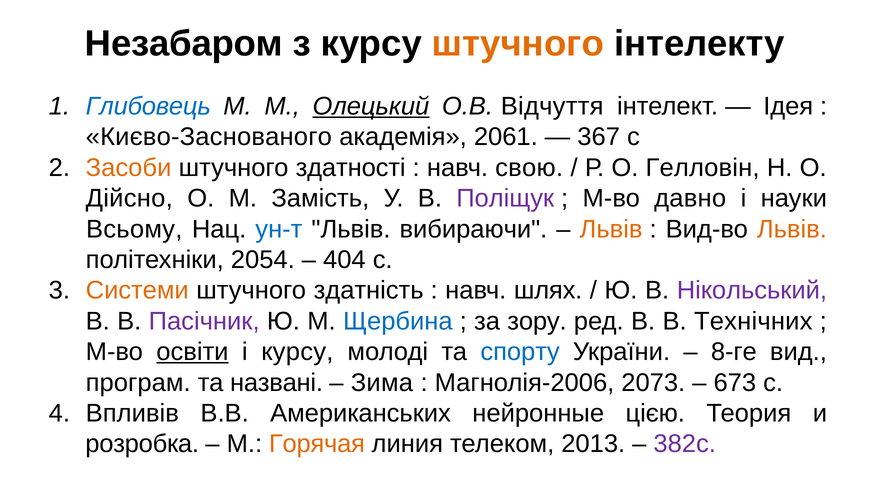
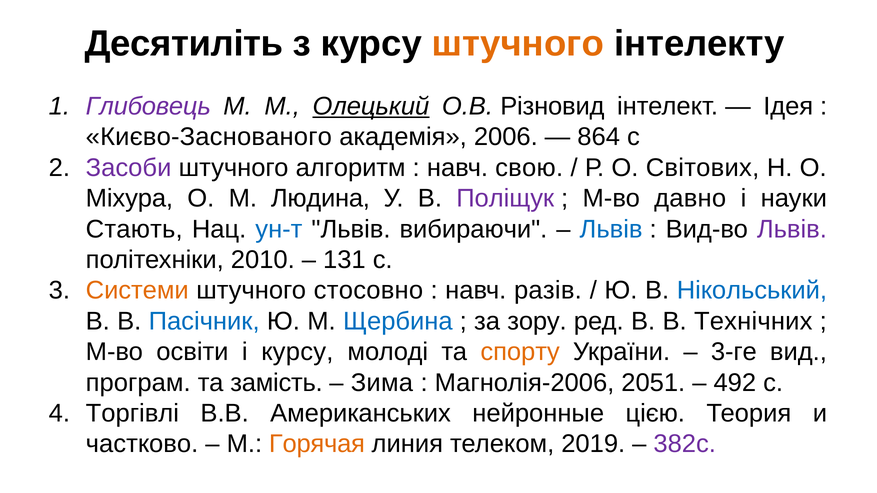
Незабаром: Незабаром -> Десятиліть
Глибовець colour: blue -> purple
Відчуття: Відчуття -> Різновид
2061: 2061 -> 2006
367: 367 -> 864
Засоби colour: orange -> purple
здатності: здатності -> алгоритм
Гелловін: Гелловін -> Світових
Дійсно: Дійсно -> Міхура
Замість: Замість -> Людина
Всьому: Всьому -> Стають
Львів at (611, 229) colour: orange -> blue
Львів at (792, 229) colour: orange -> purple
2054: 2054 -> 2010
404: 404 -> 131
здатність: здатність -> стосовно
шлях: шлях -> разів
Нікольський colour: purple -> blue
Пасічник colour: purple -> blue
освіти underline: present -> none
спорту colour: blue -> orange
8-ге: 8-ге -> 3-ге
названі: названі -> замість
2073: 2073 -> 2051
673: 673 -> 492
Впливів: Впливів -> Торгівлі
розробка: розробка -> частково
2013: 2013 -> 2019
